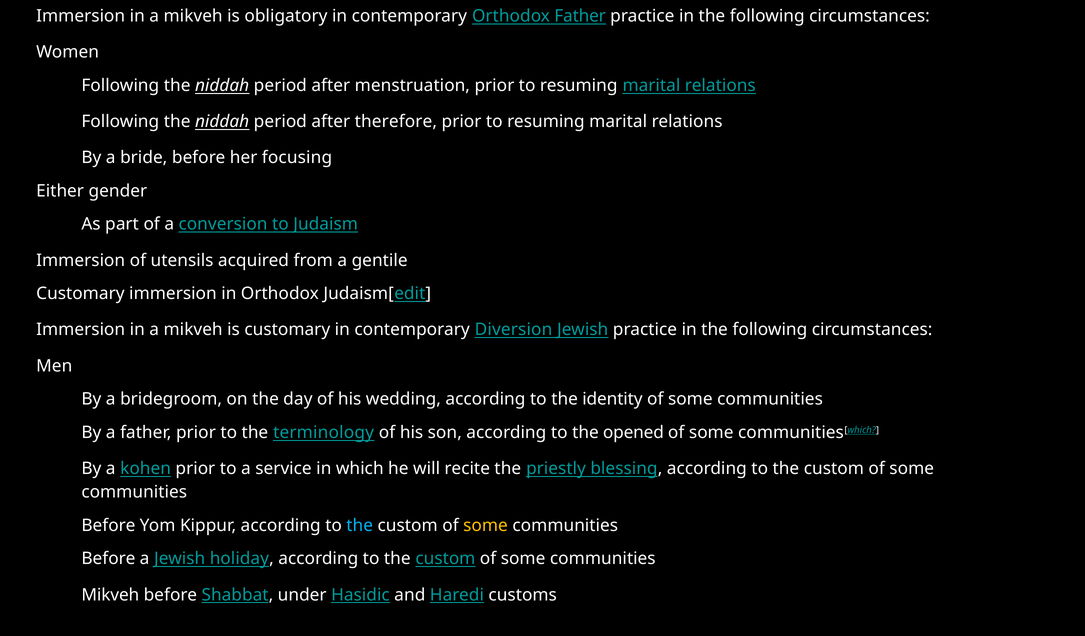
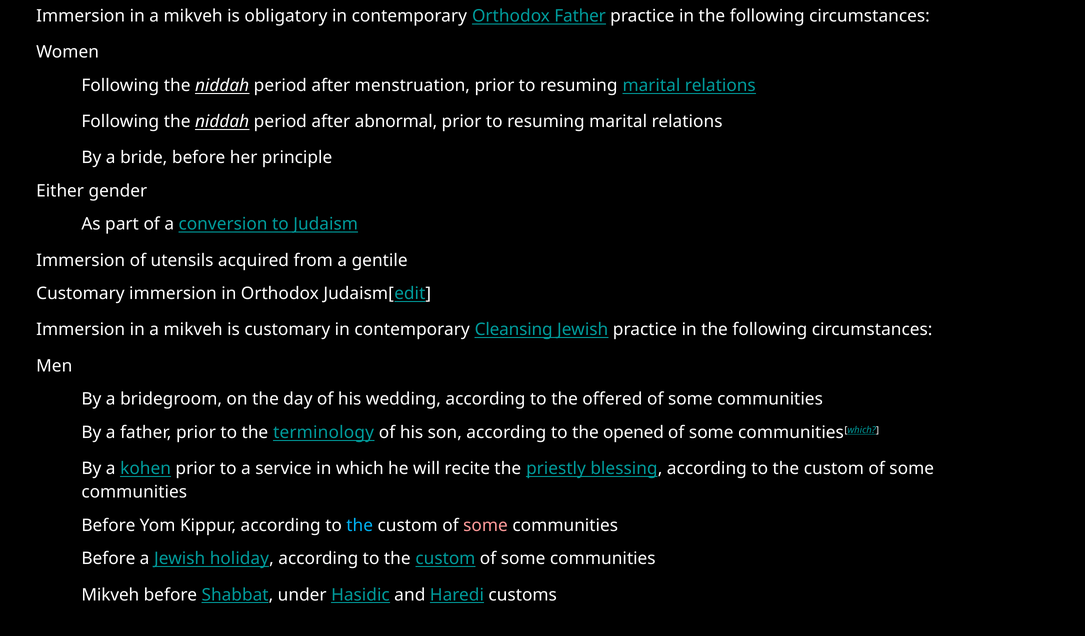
therefore: therefore -> abnormal
focusing: focusing -> principle
Diversion: Diversion -> Cleansing
identity: identity -> offered
some at (486, 525) colour: yellow -> pink
